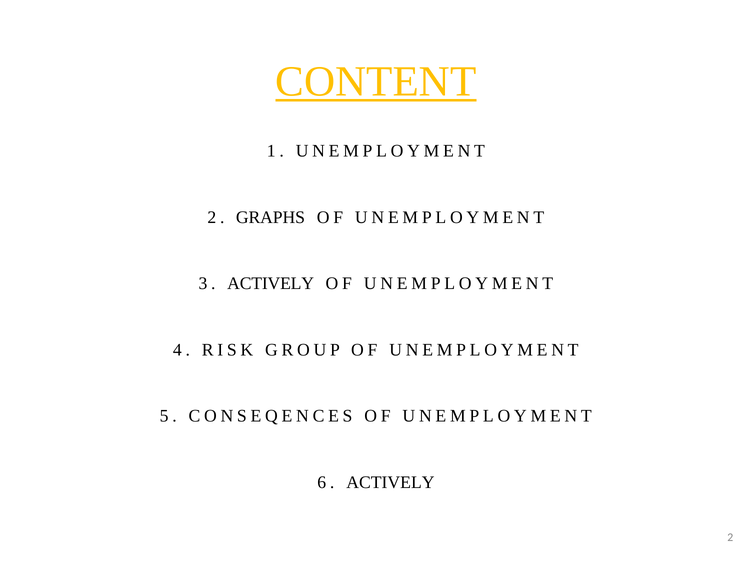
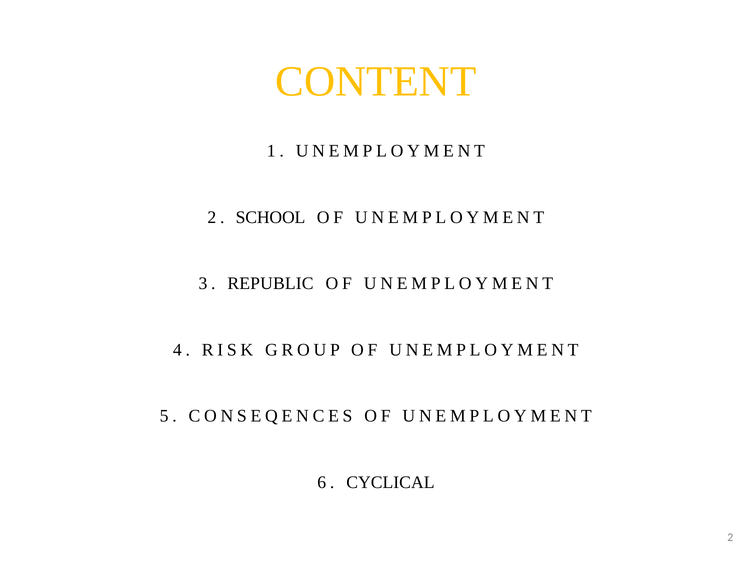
CONTENT underline: present -> none
GRAPHS: GRAPHS -> SCHOOL
3 ACTIVELY: ACTIVELY -> REPUBLIC
6 ACTIVELY: ACTIVELY -> CYCLICAL
